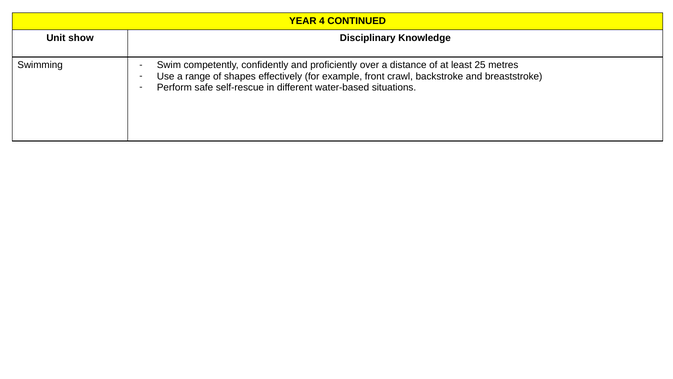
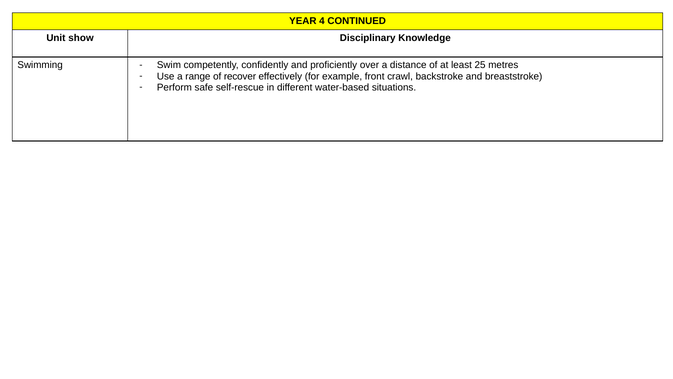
shapes: shapes -> recover
